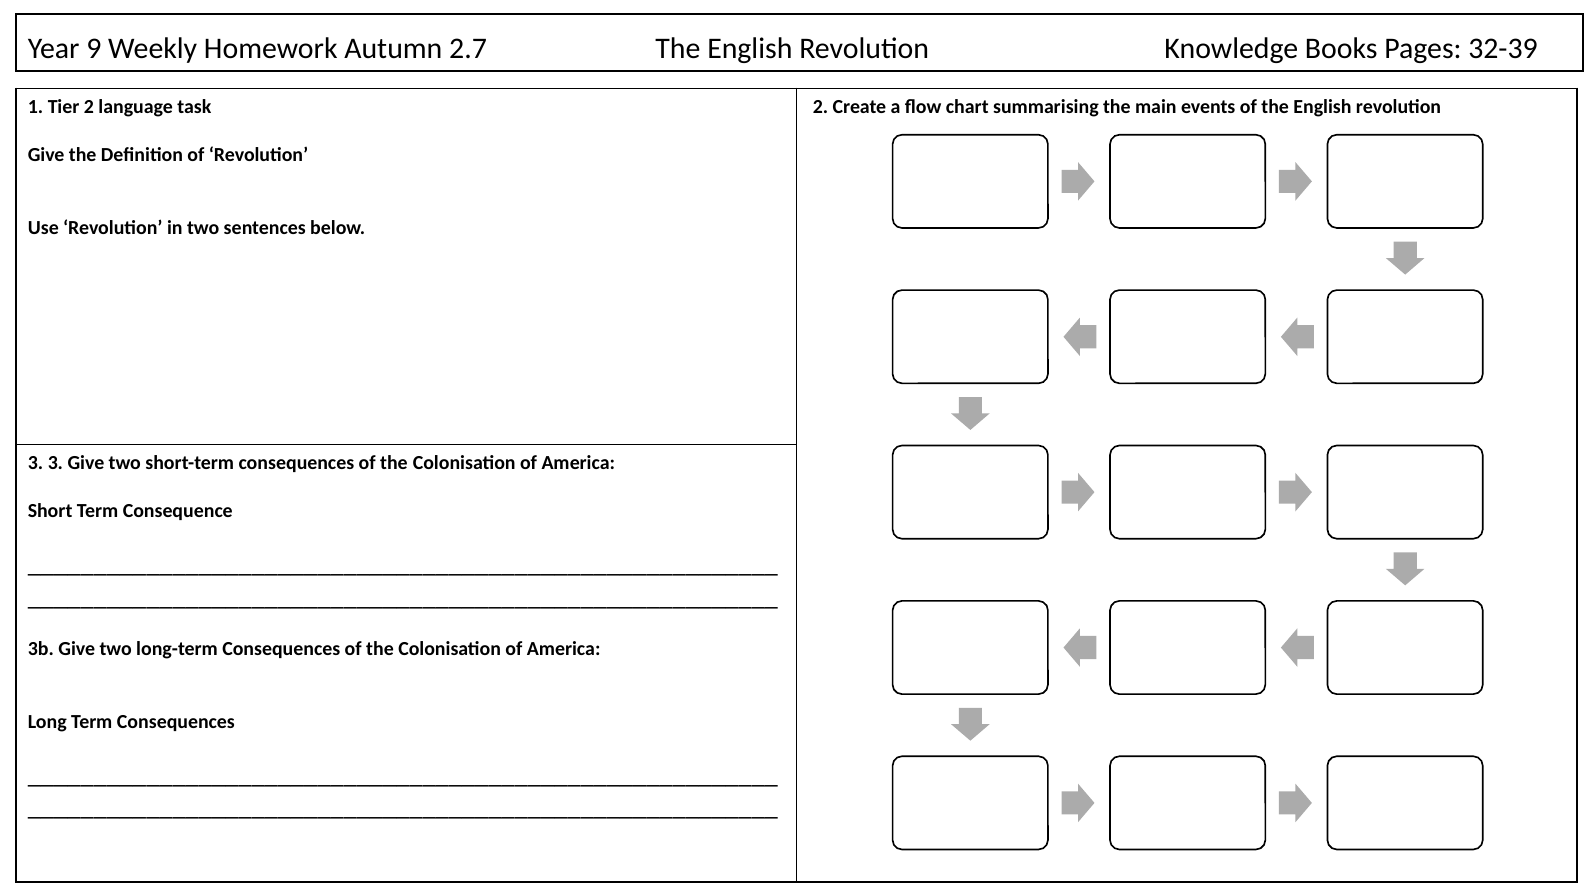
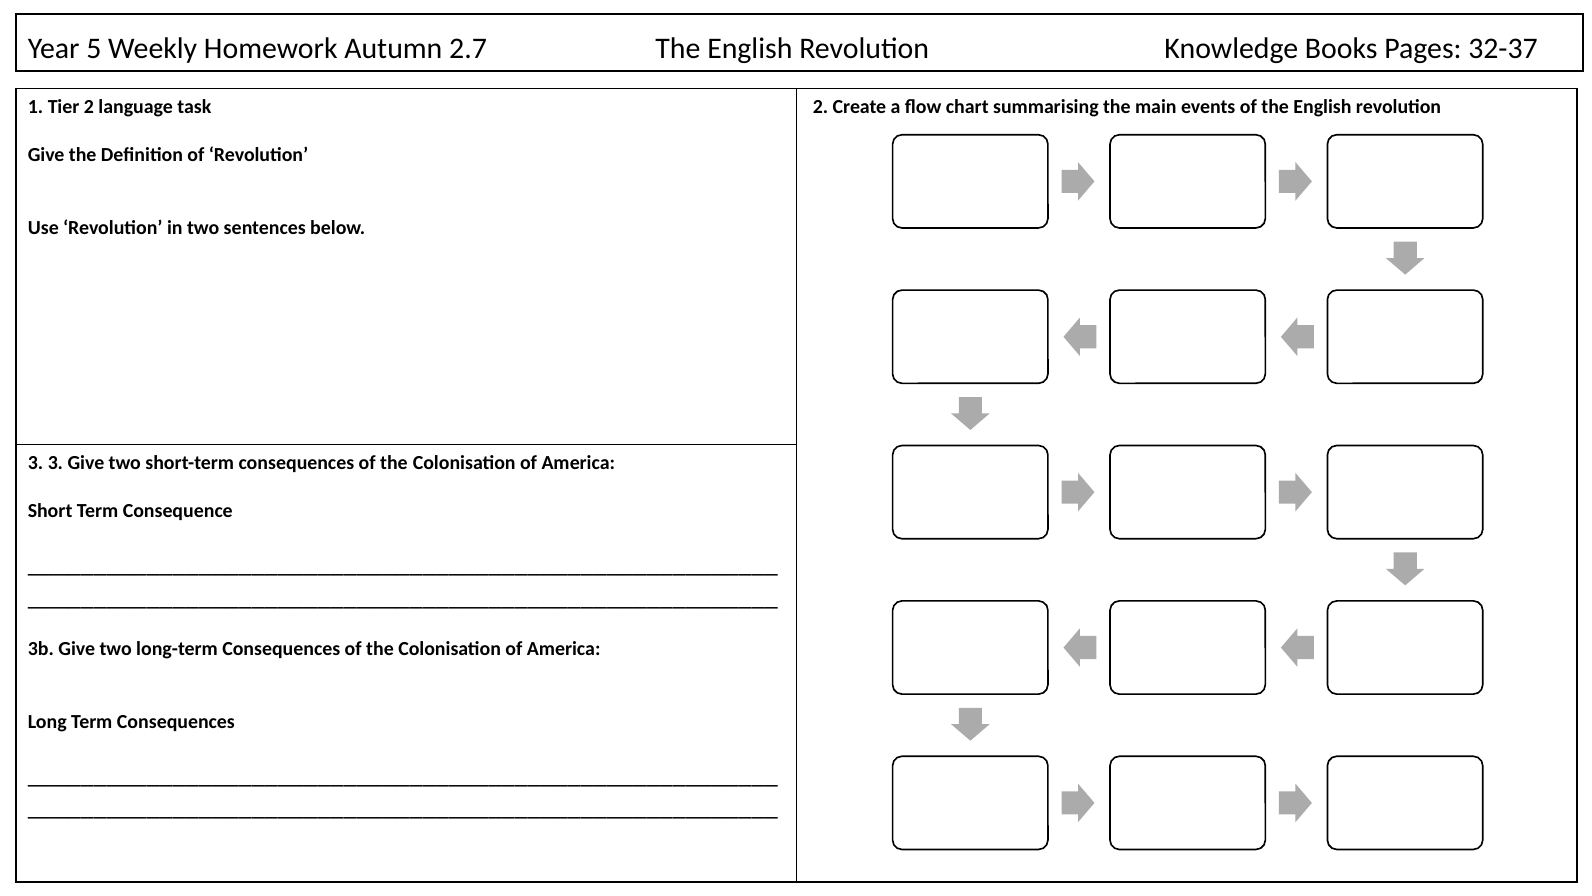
9: 9 -> 5
32-39: 32-39 -> 32-37
